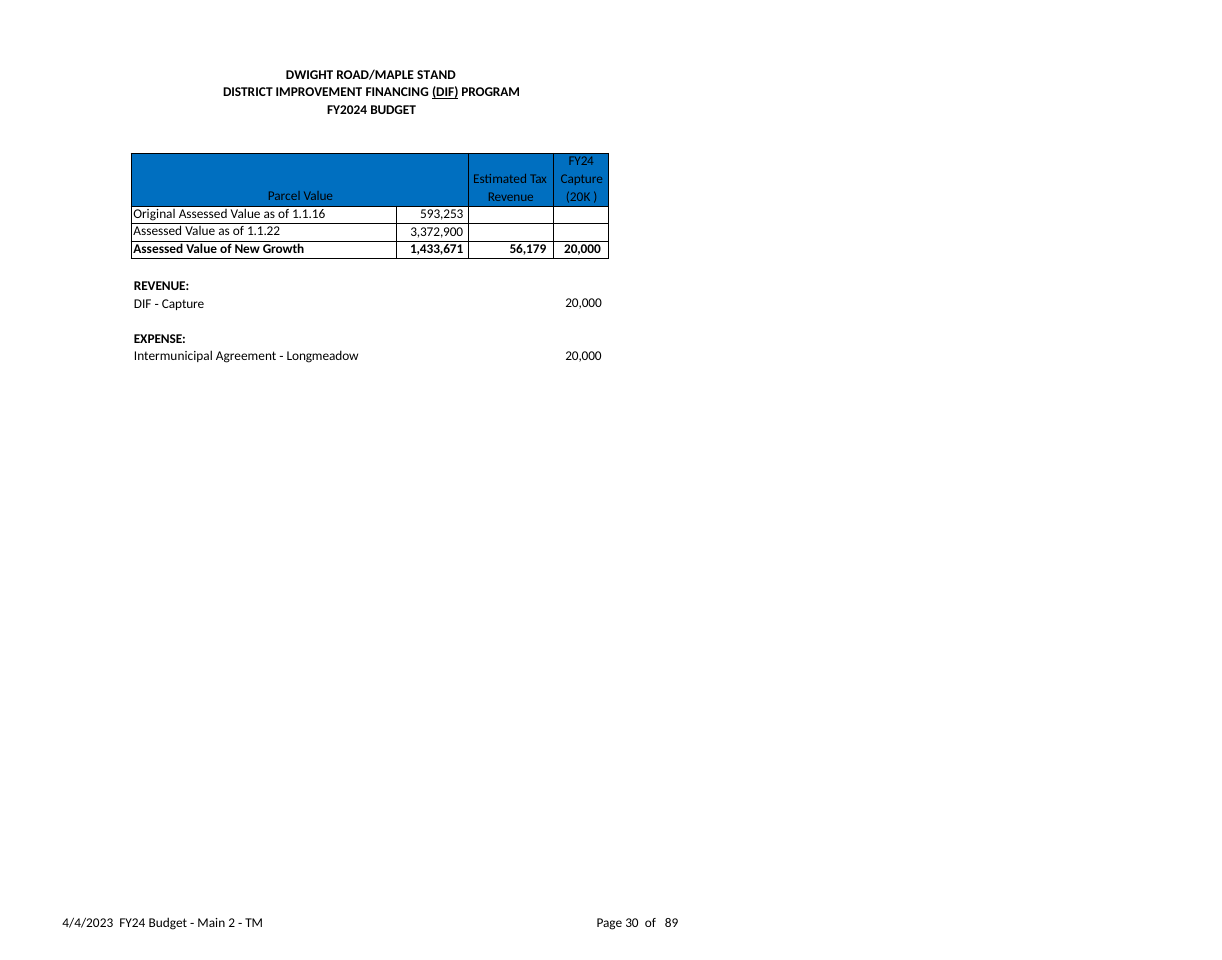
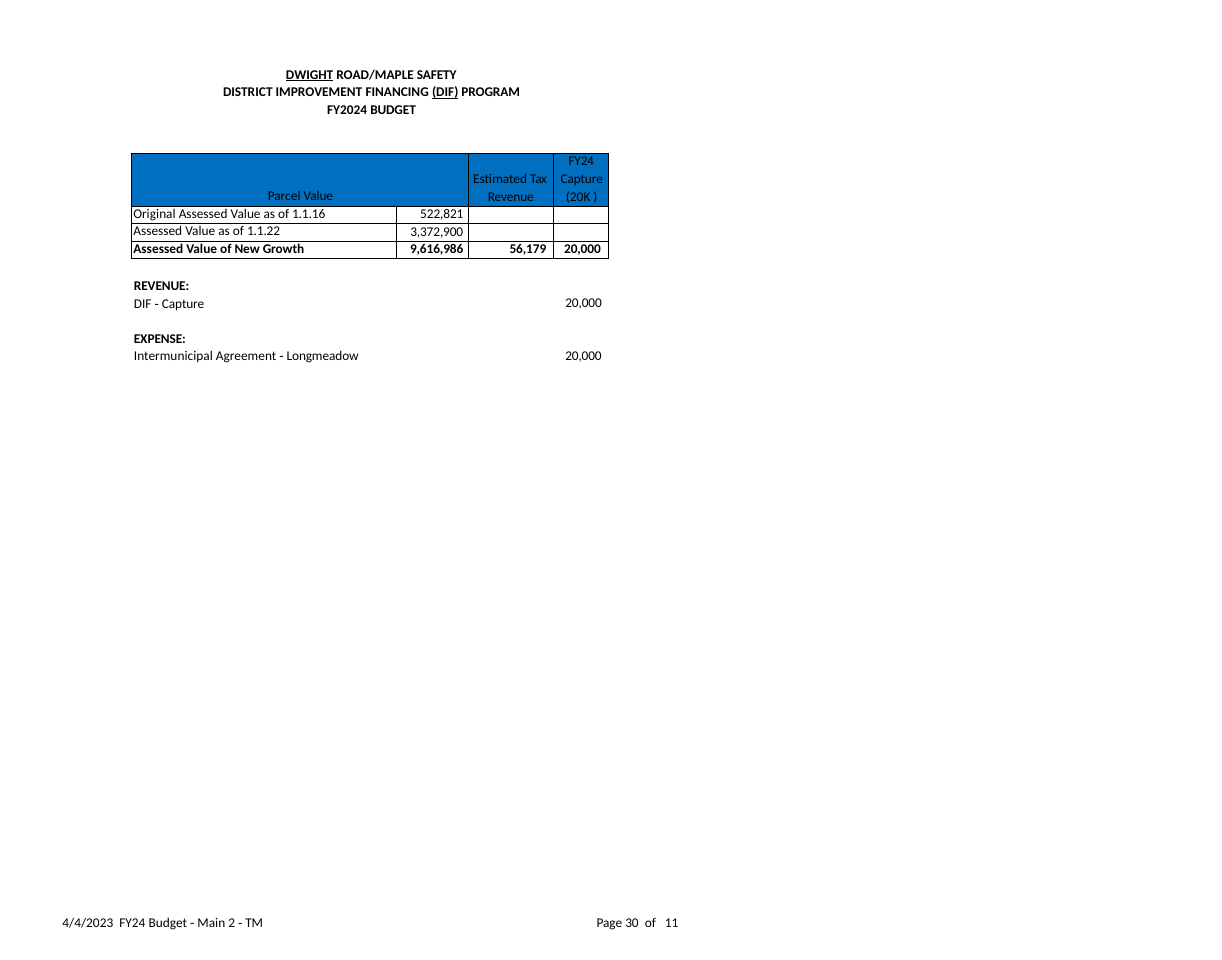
DWIGHT underline: none -> present
STAND: STAND -> SAFETY
593,253: 593,253 -> 522,821
1,433,671: 1,433,671 -> 9,616,986
89: 89 -> 11
